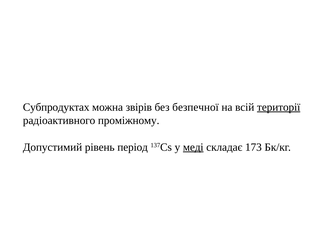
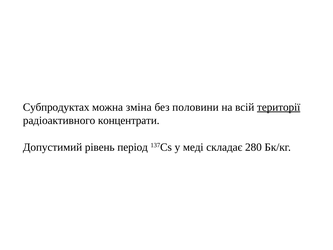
звірів: звірів -> зміна
безпечної: безпечної -> половини
проміжному: проміжному -> концентрати
меді underline: present -> none
173: 173 -> 280
